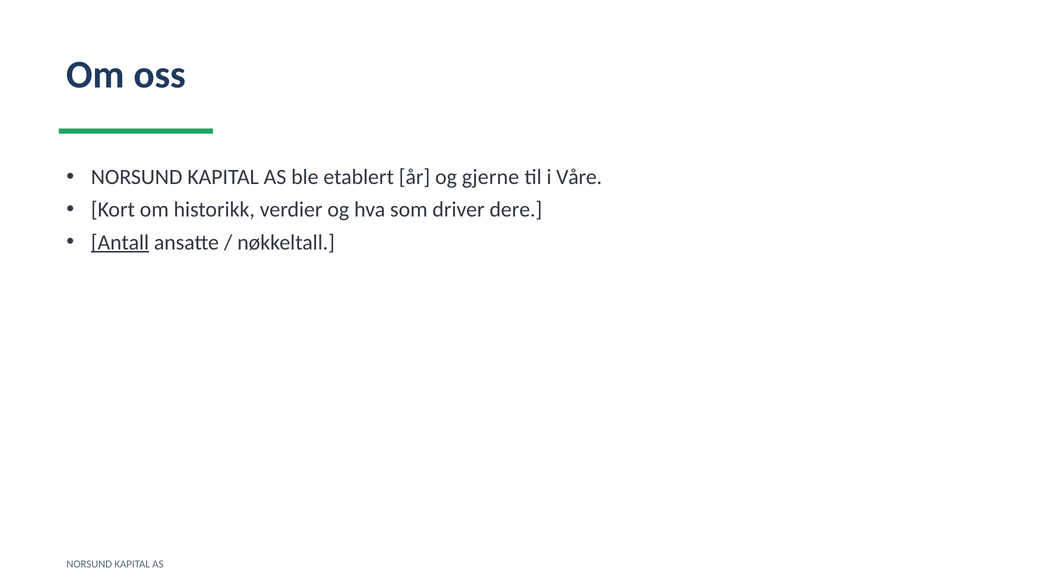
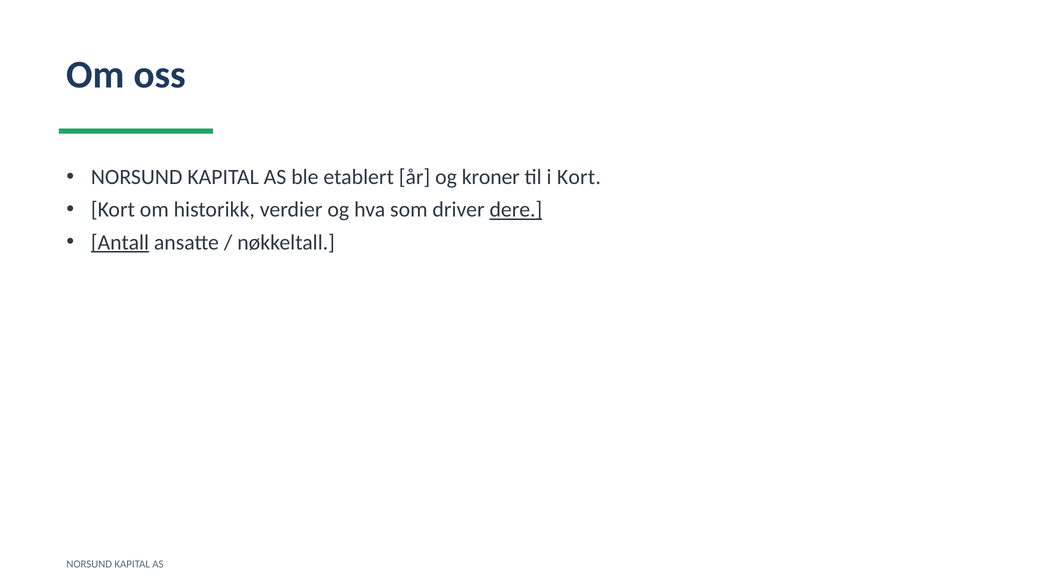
gjerne: gjerne -> kroner
i Våre: Våre -> Kort
dere underline: none -> present
